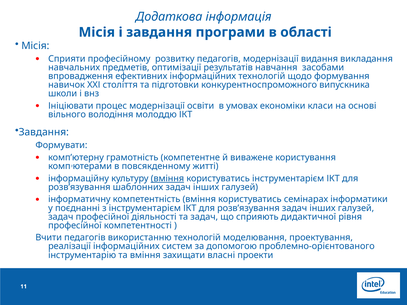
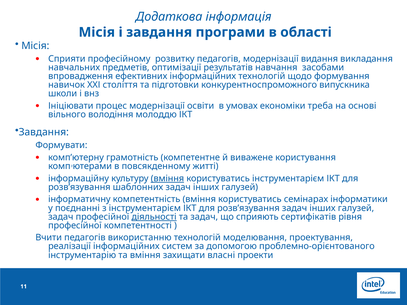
класи: класи -> треба
діяльності underline: none -> present
дидактичної: дидактичної -> сертифікатів
